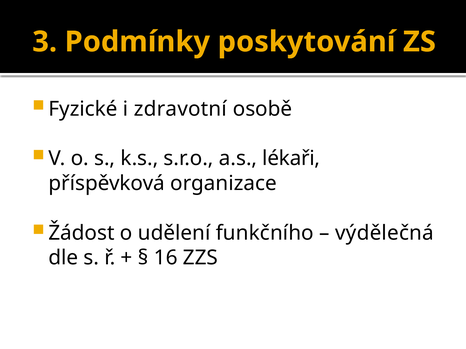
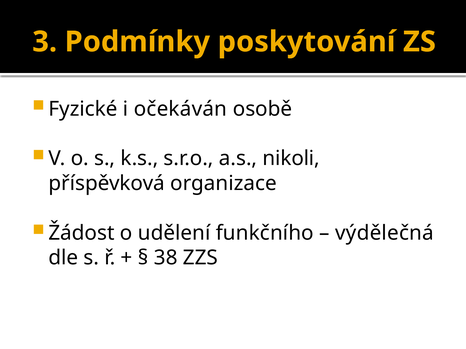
zdravotní: zdravotní -> očekáván
lékaři: lékaři -> nikoli
16: 16 -> 38
